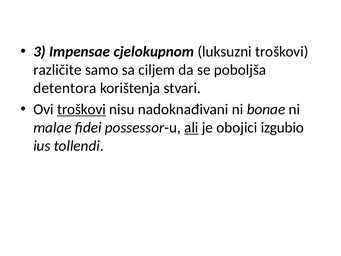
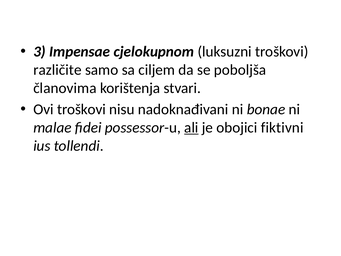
detentora: detentora -> članovima
troškovi at (81, 109) underline: present -> none
izgubio: izgubio -> fiktivni
